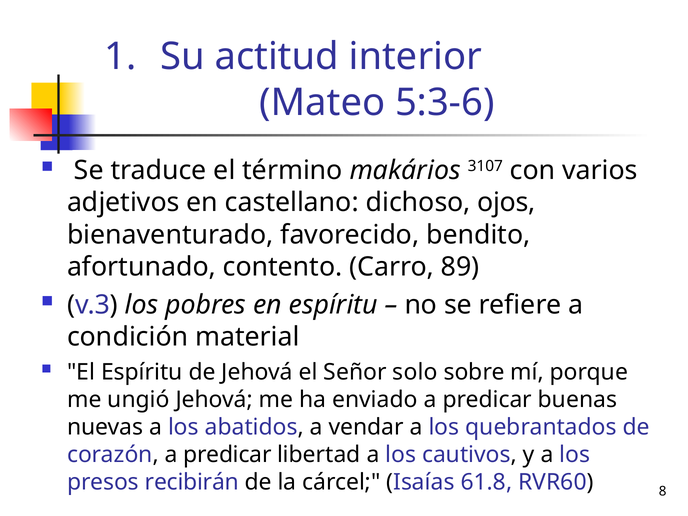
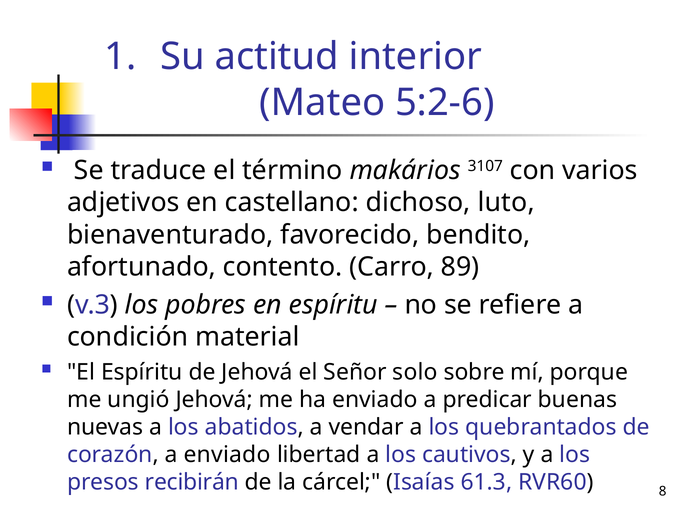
5:3-6: 5:3-6 -> 5:2-6
ojos: ojos -> luto
corazón a predicar: predicar -> enviado
61.8: 61.8 -> 61.3
